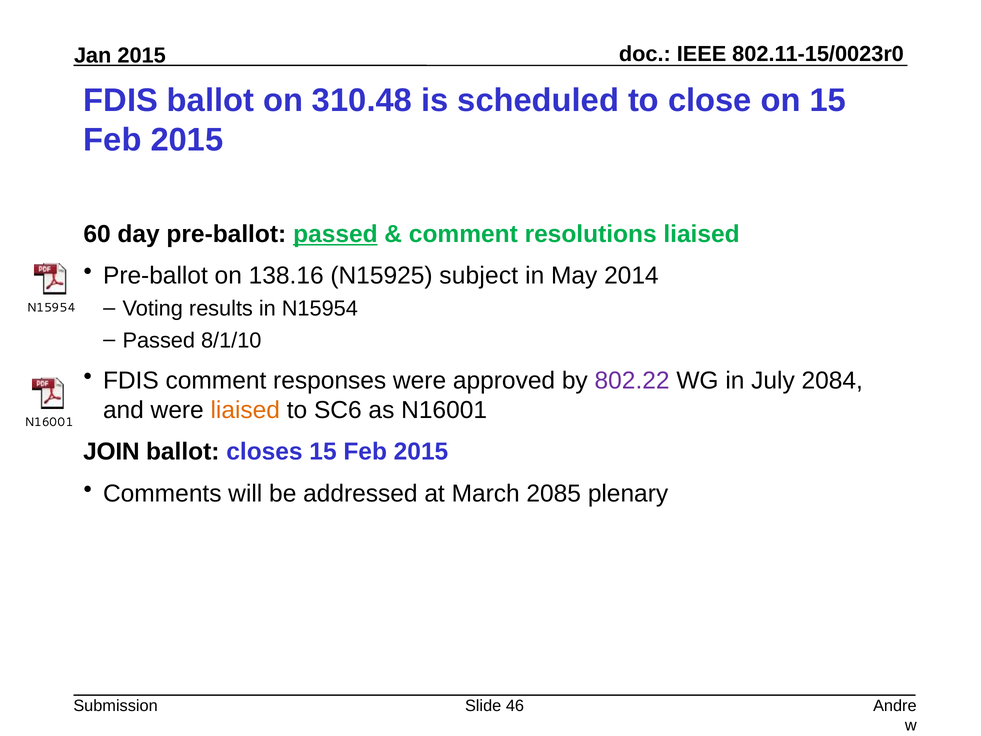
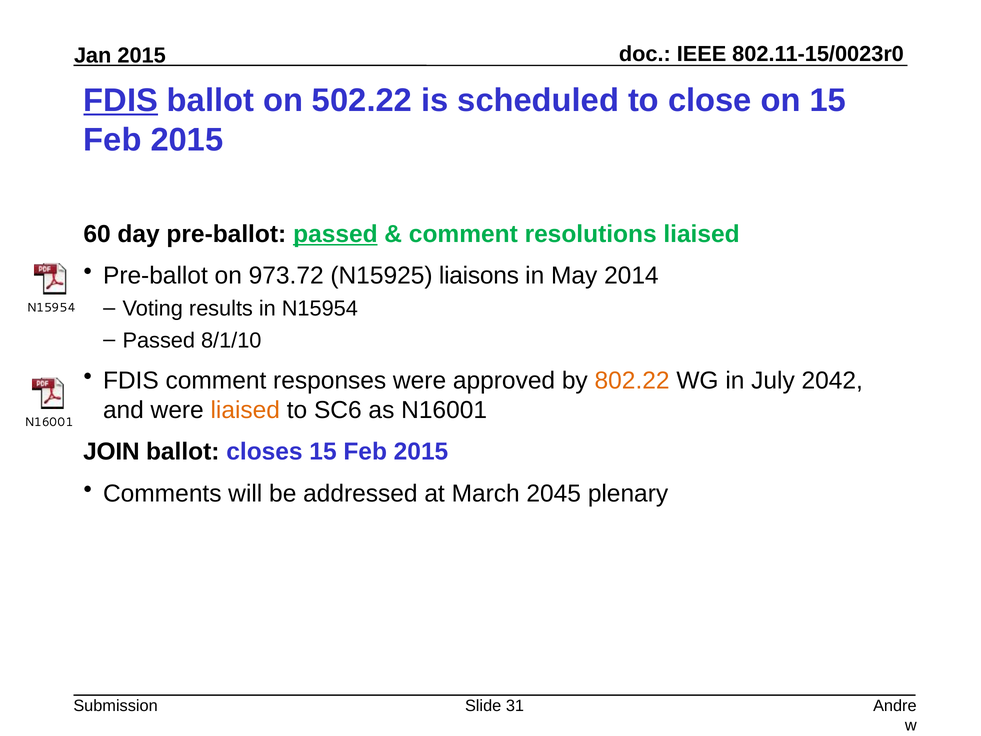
FDIS at (121, 100) underline: none -> present
310.48: 310.48 -> 502.22
138.16: 138.16 -> 973.72
subject: subject -> liaisons
802.22 colour: purple -> orange
2084: 2084 -> 2042
2085: 2085 -> 2045
46: 46 -> 31
